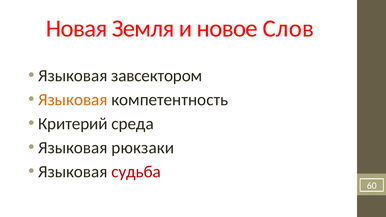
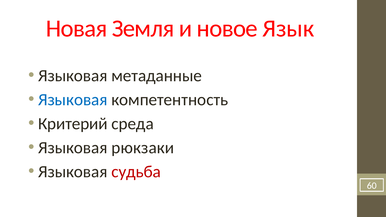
Слов: Слов -> Язык
завсектором: завсектором -> метаданные
Языковая at (73, 100) colour: orange -> blue
